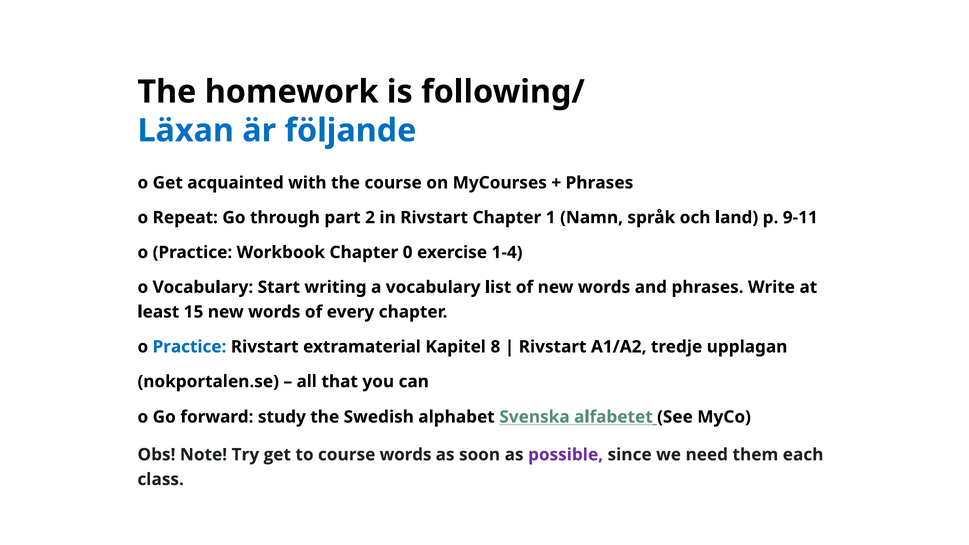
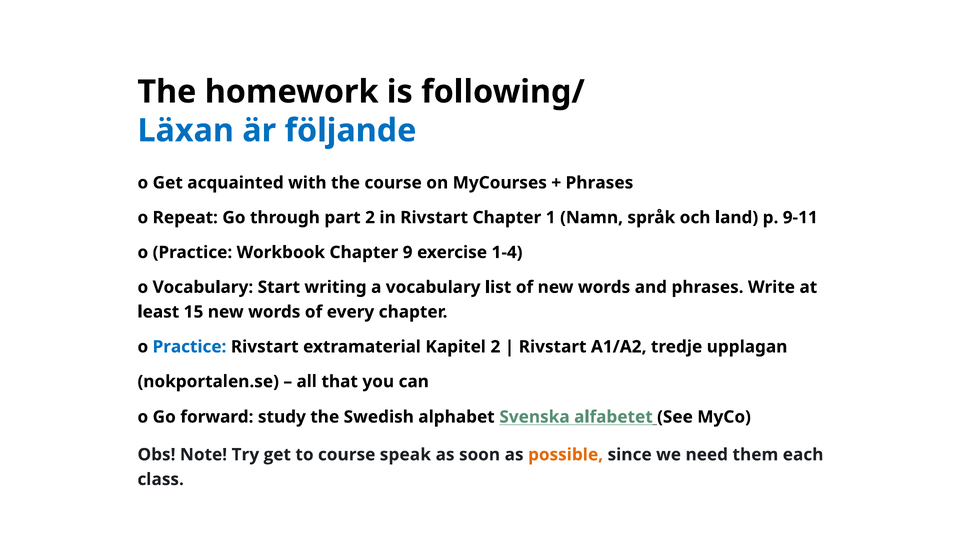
0: 0 -> 9
Kapitel 8: 8 -> 2
course words: words -> speak
possible colour: purple -> orange
